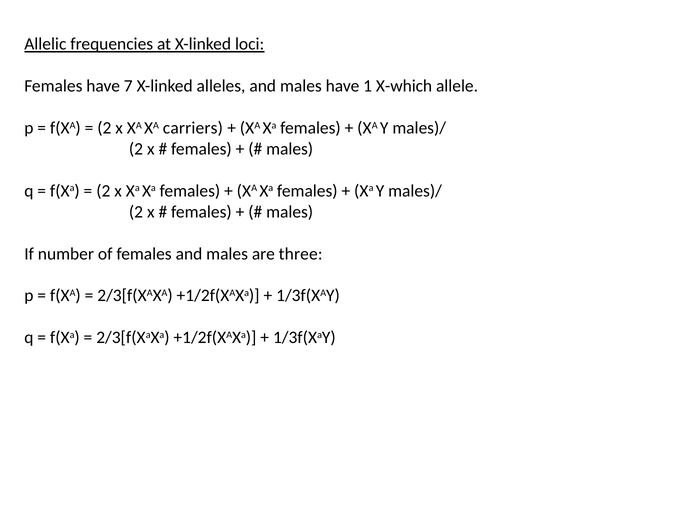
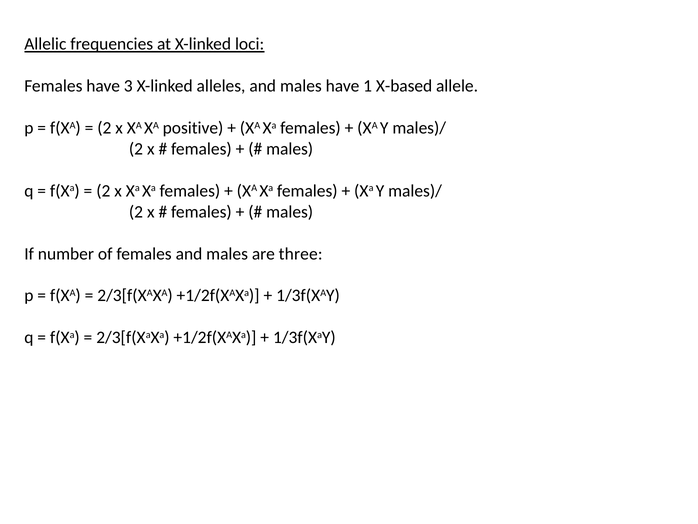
7: 7 -> 3
X-which: X-which -> X-based
carriers: carriers -> positive
